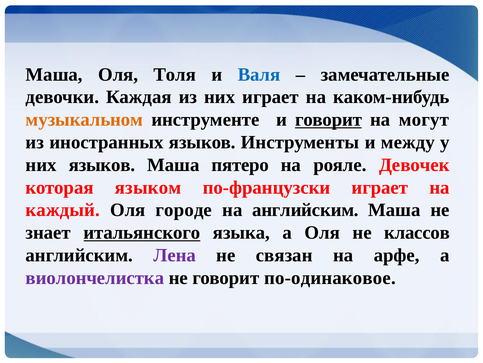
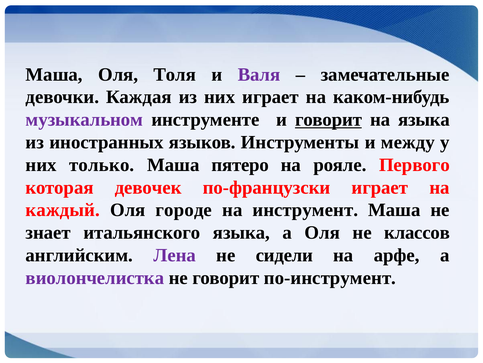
Валя colour: blue -> purple
музыкальном colour: orange -> purple
на могут: могут -> языка
них языков: языков -> только
Девочек: Девочек -> Первого
языком: языком -> девочек
на английским: английским -> инструмент
итальянского underline: present -> none
связан: связан -> сидели
по-одинаковое: по-одинаковое -> по-инструмент
